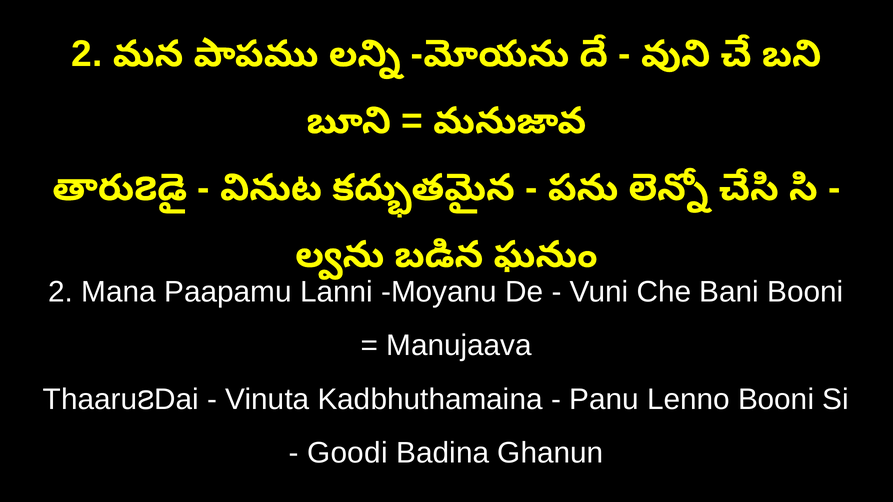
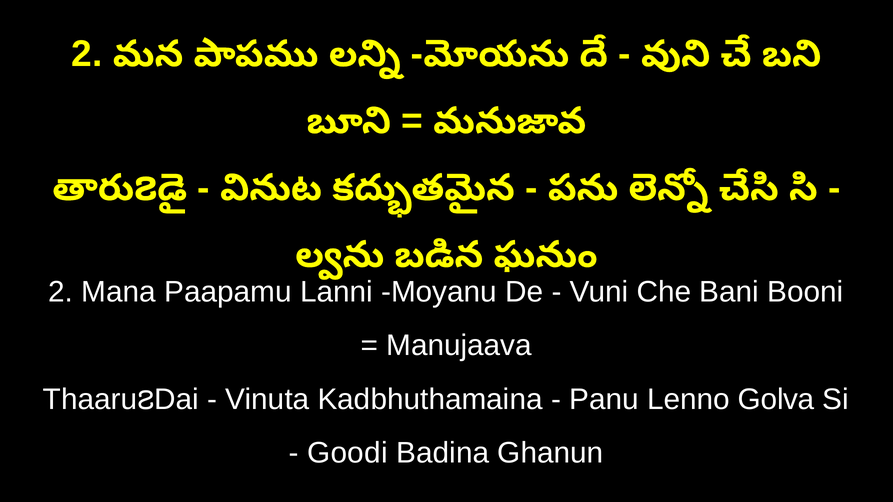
Lenno Booni: Booni -> Golva
